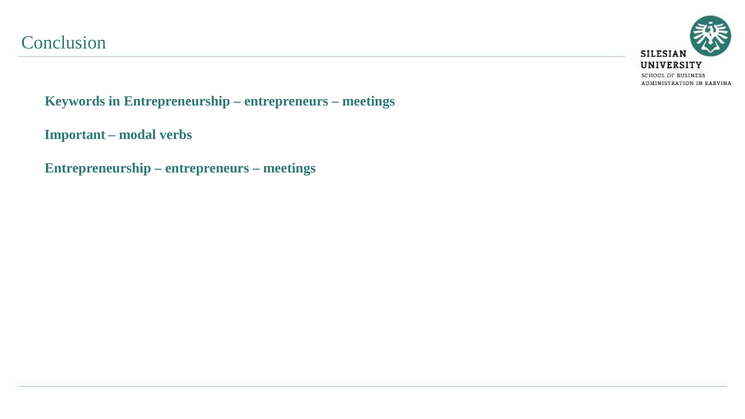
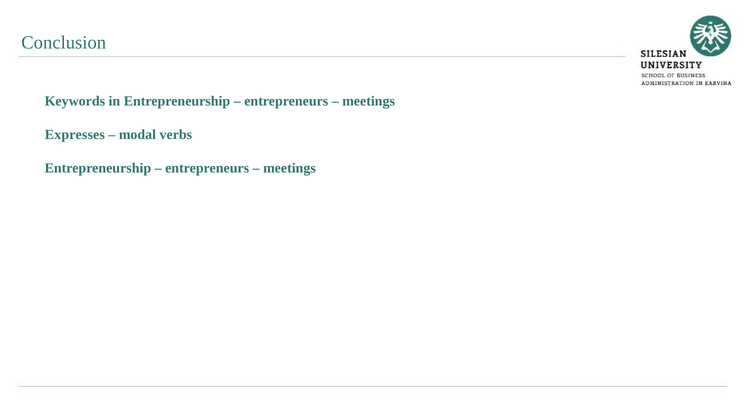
Important: Important -> Expresses
